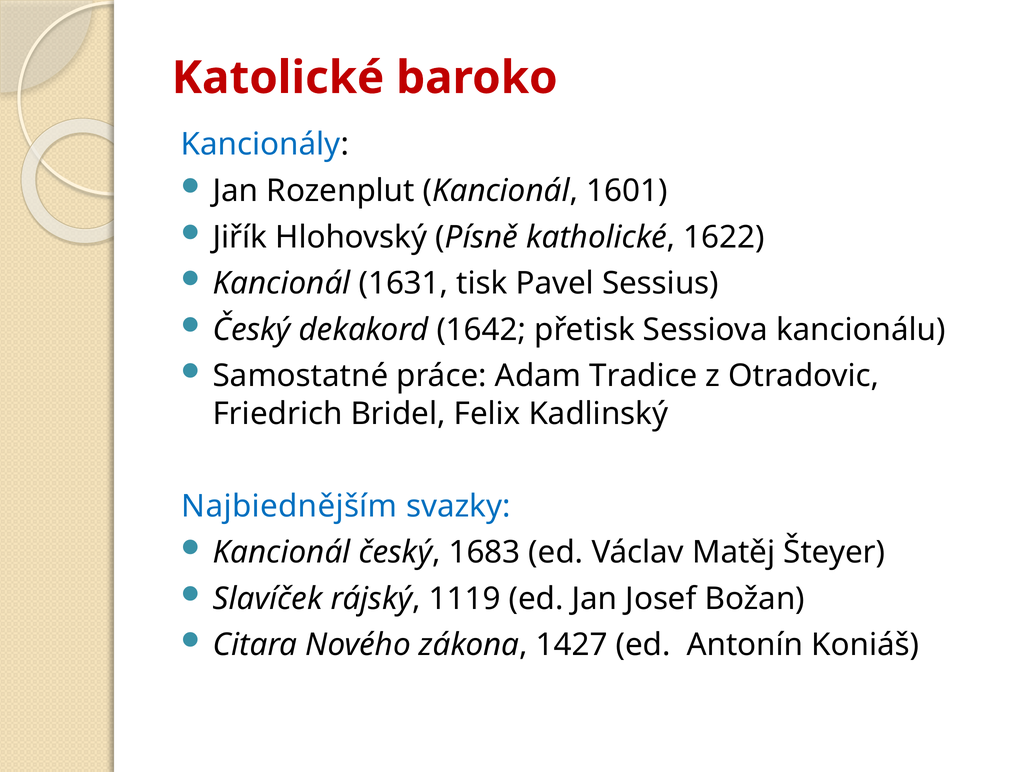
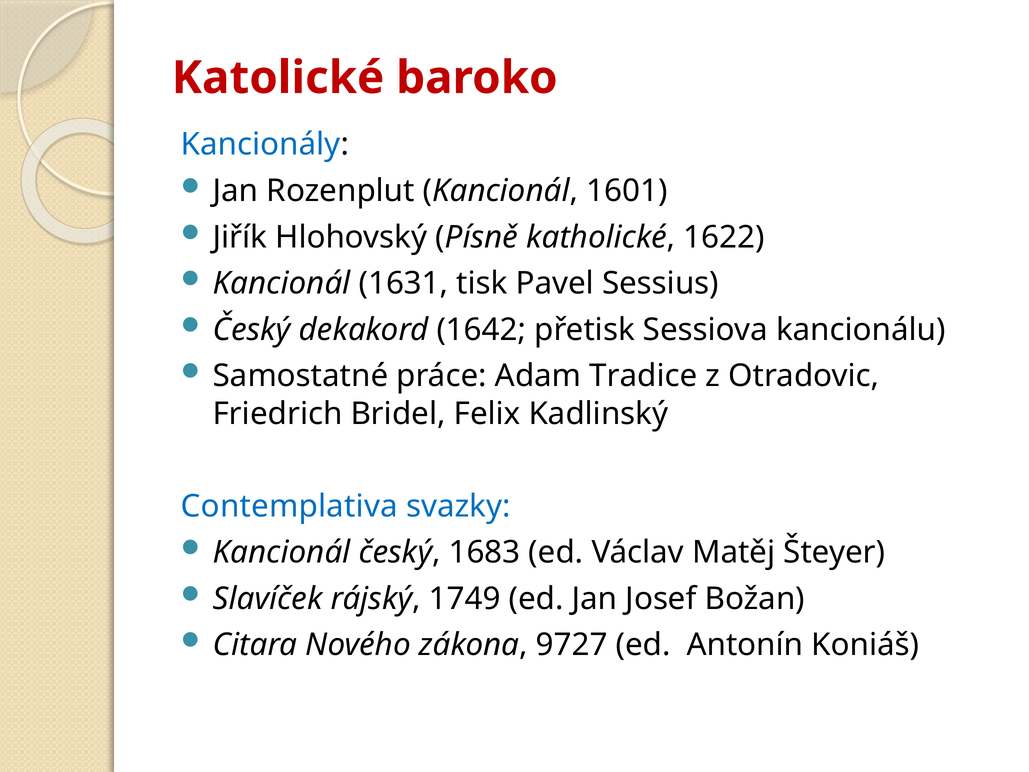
Najbiednějším: Najbiednějším -> Contemplativa
1119: 1119 -> 1749
1427: 1427 -> 9727
